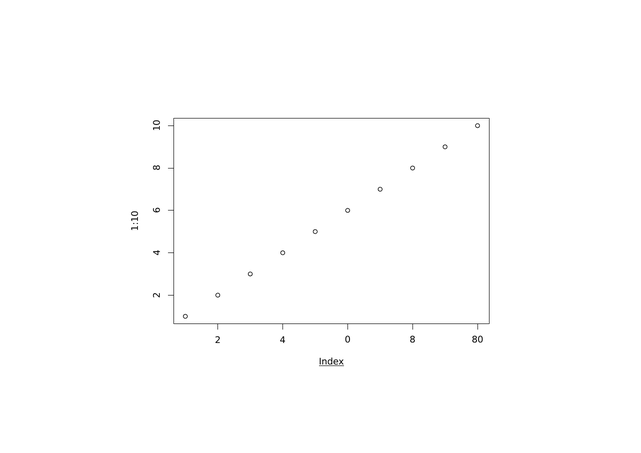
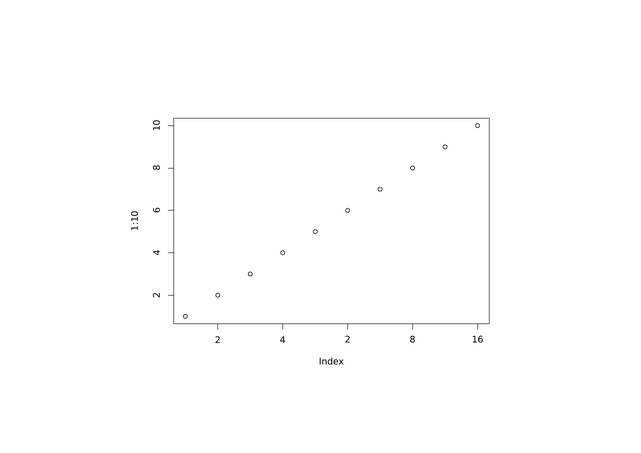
4 0: 0 -> 2
80: 80 -> 16
Index underline: present -> none
